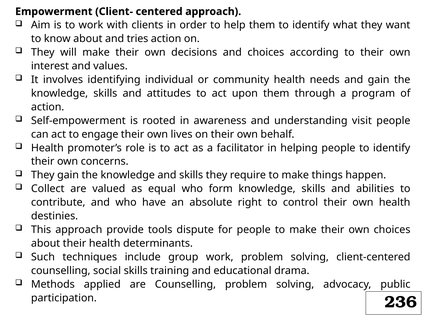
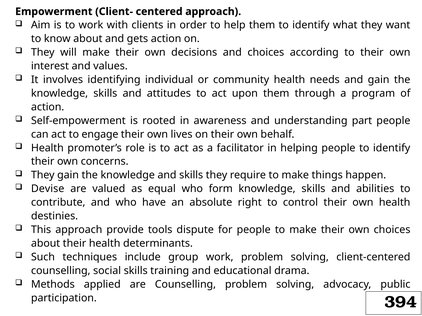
tries: tries -> gets
visit: visit -> part
Collect: Collect -> Devise
236: 236 -> 394
